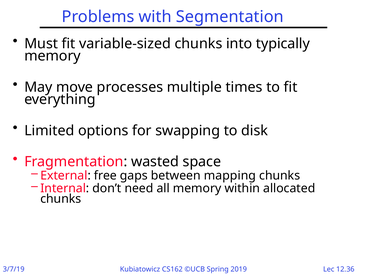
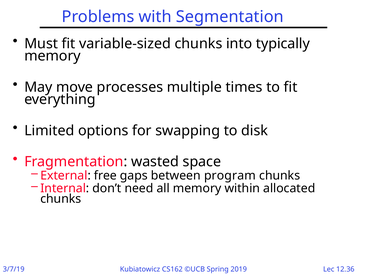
mapping: mapping -> program
